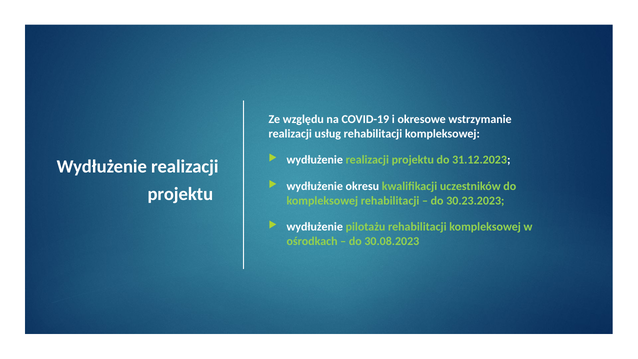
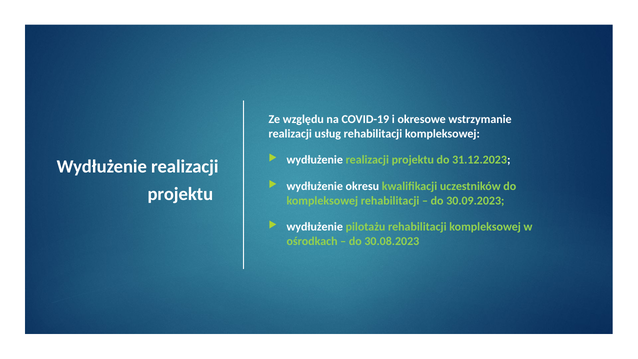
30.23.2023: 30.23.2023 -> 30.09.2023
